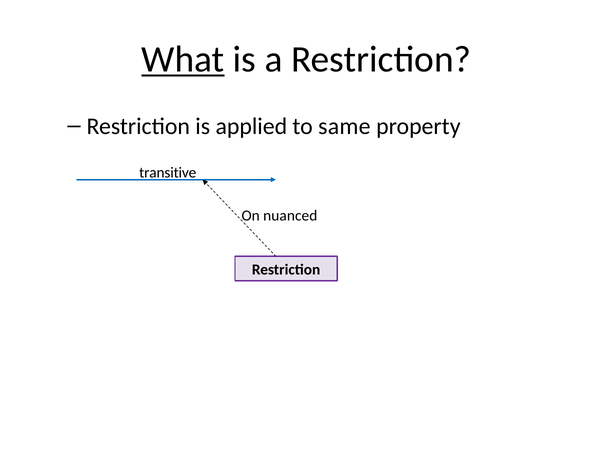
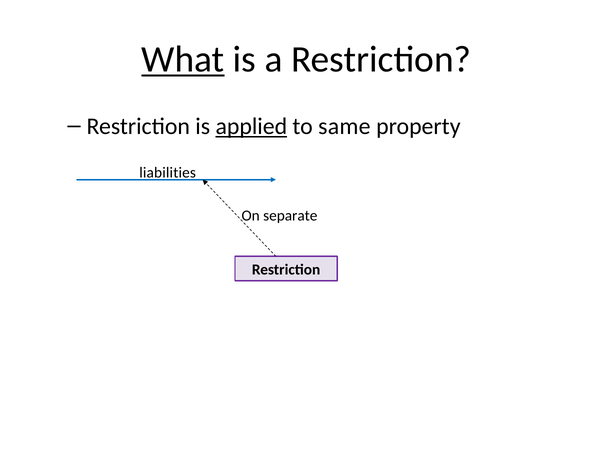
applied underline: none -> present
transitive: transitive -> liabilities
nuanced: nuanced -> separate
